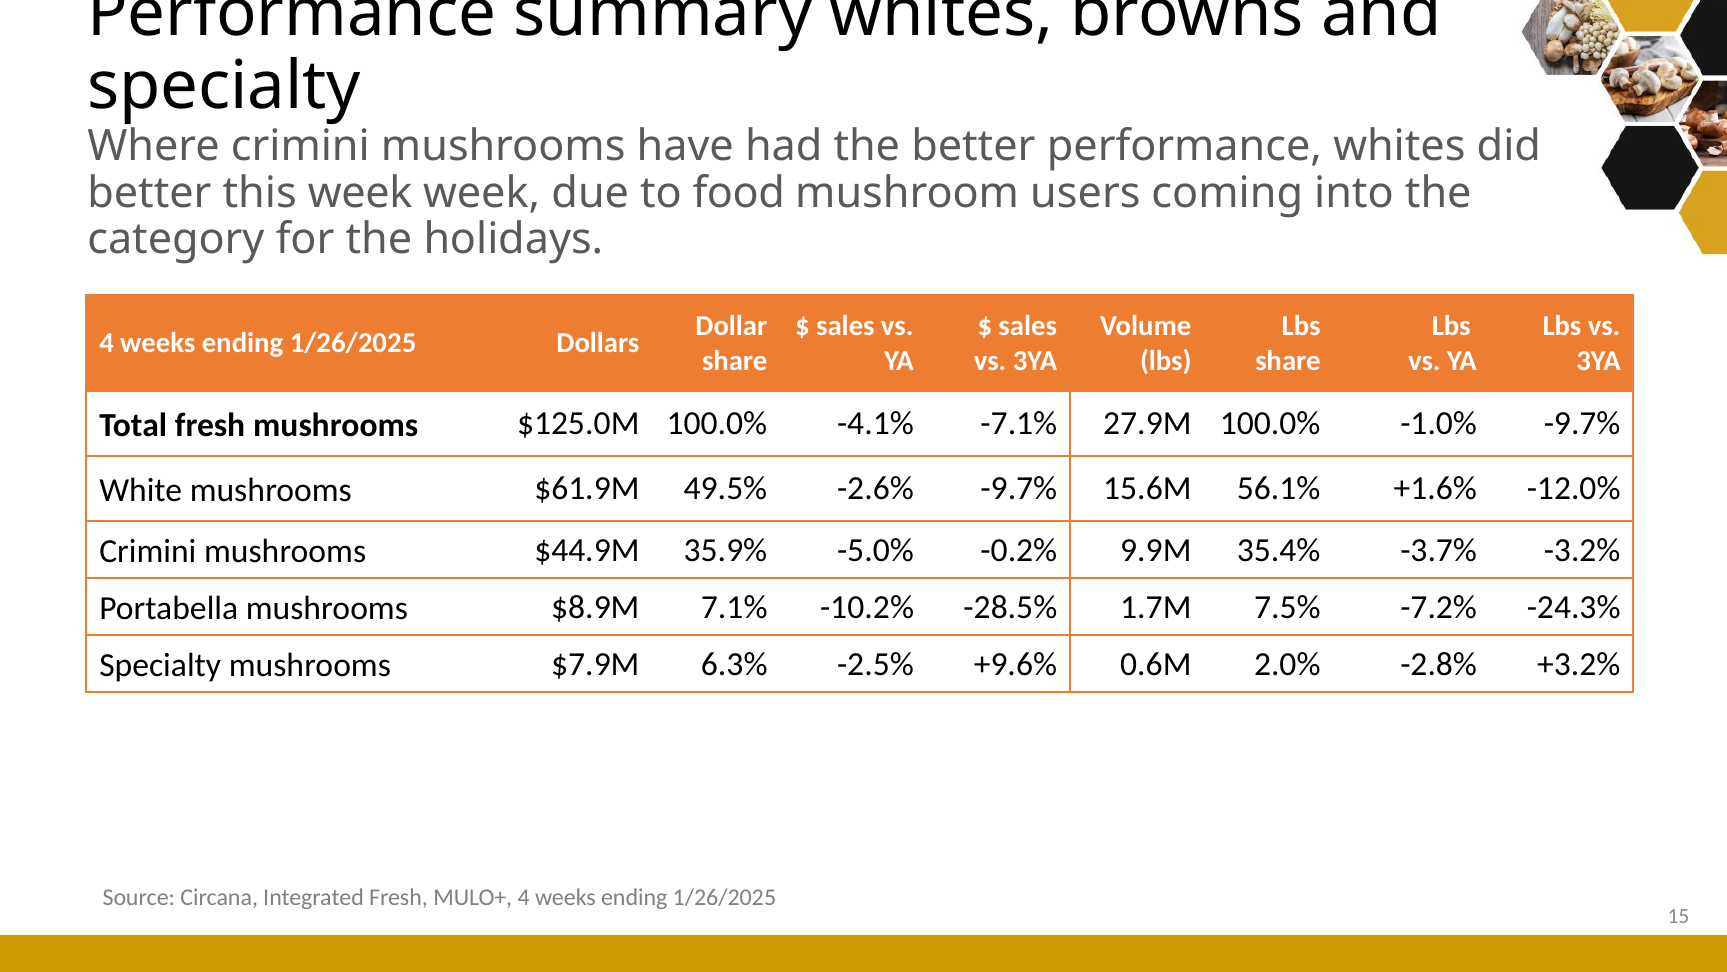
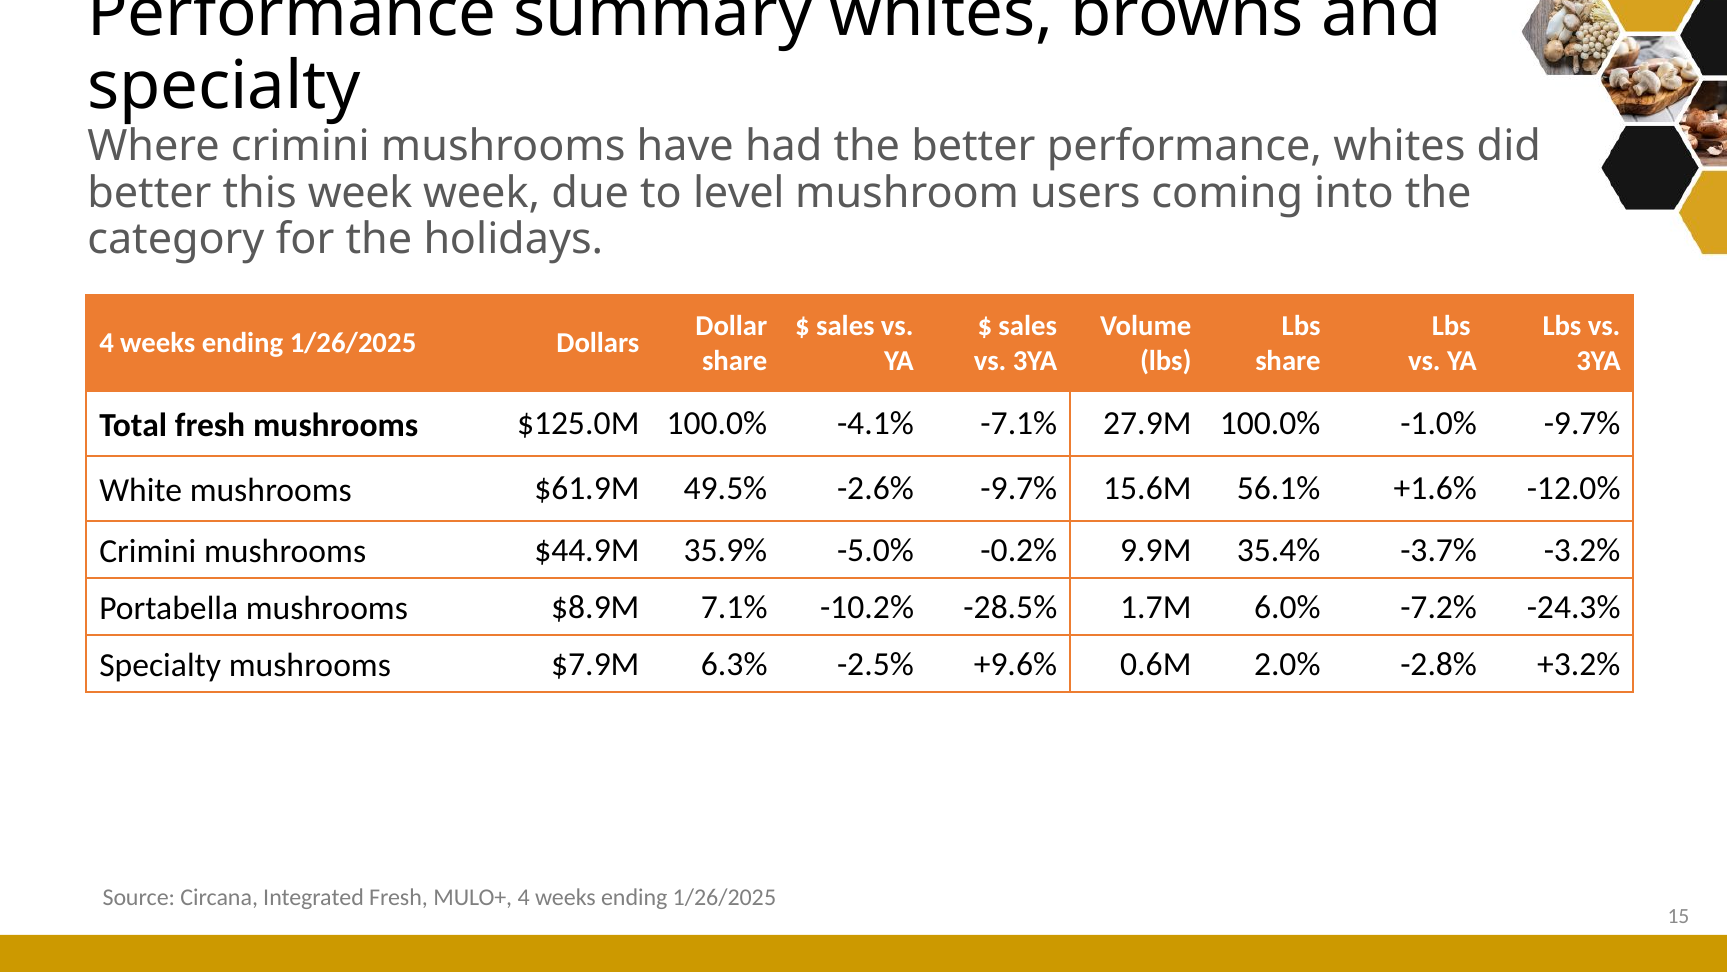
food: food -> level
7.5%: 7.5% -> 6.0%
